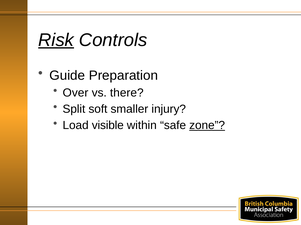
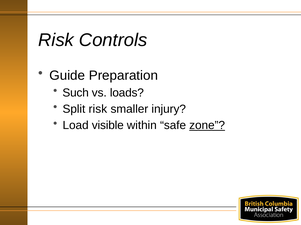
Risk at (56, 40) underline: present -> none
Over: Over -> Such
there: there -> loads
Split soft: soft -> risk
